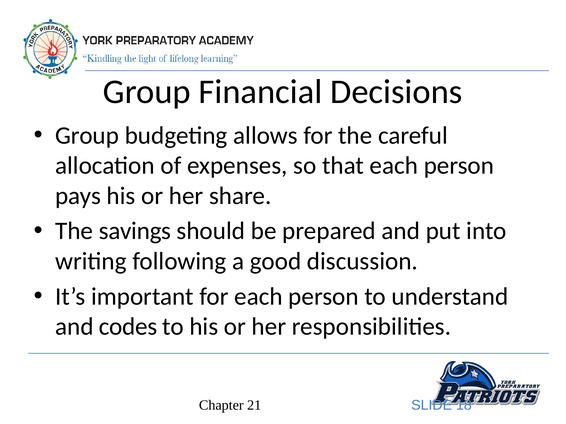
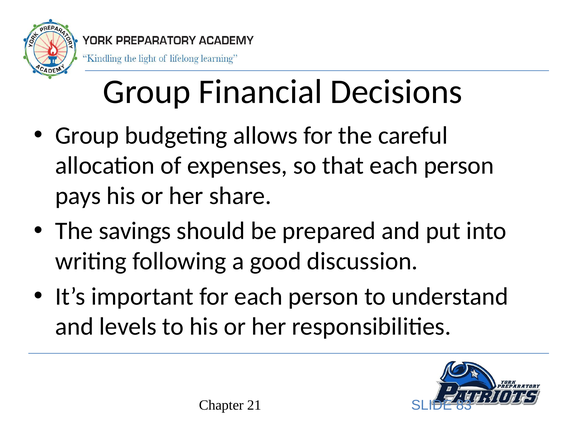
codes: codes -> levels
18: 18 -> 83
